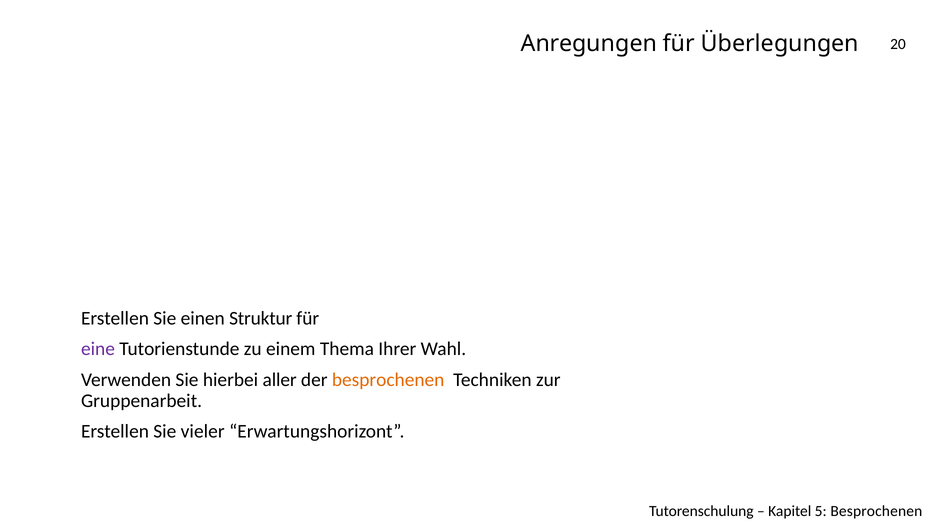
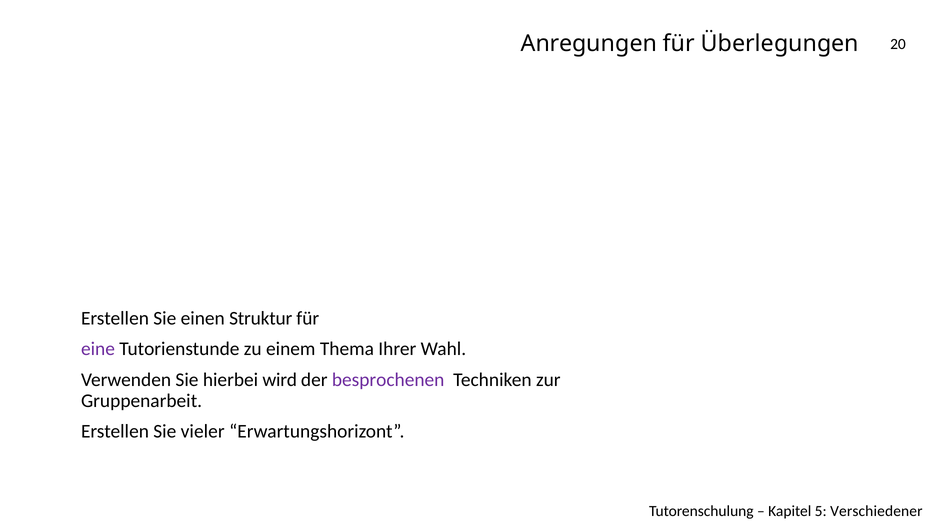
aller: aller -> wird
besprochenen at (388, 380) colour: orange -> purple
Besprochenen at (876, 511): Besprochenen -> Verschiedener
